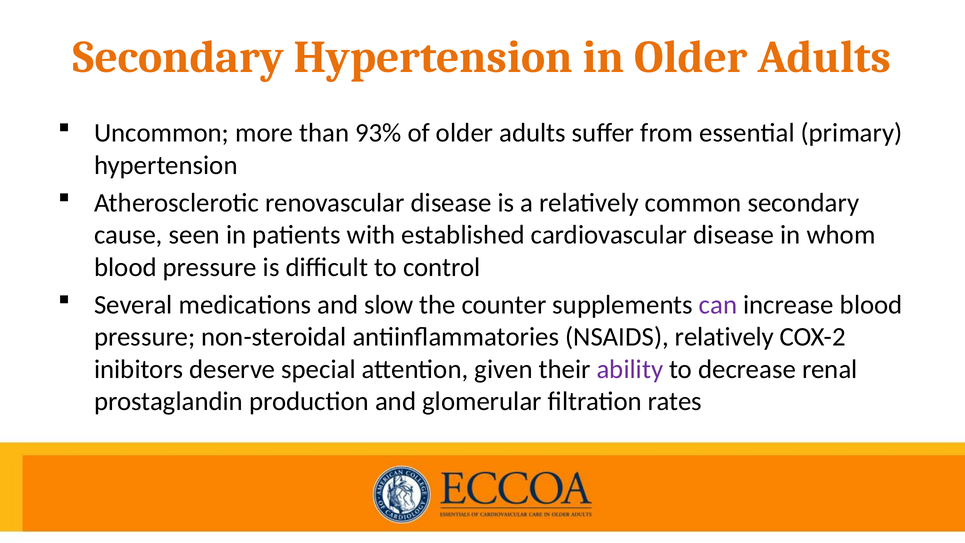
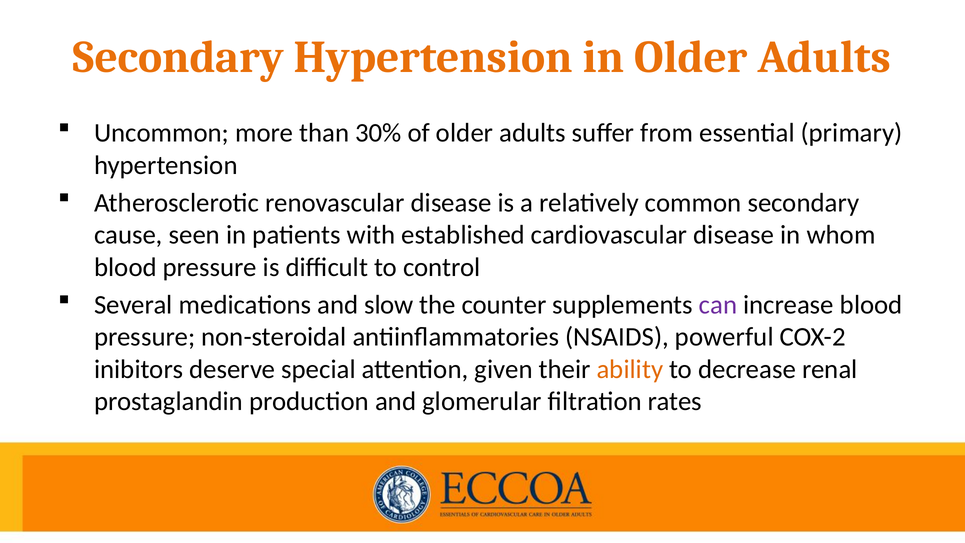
93%: 93% -> 30%
NSAIDS relatively: relatively -> powerful
ability colour: purple -> orange
